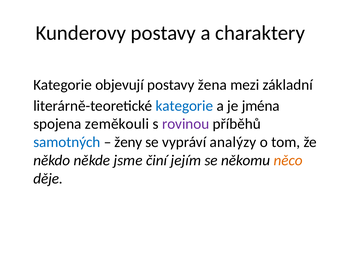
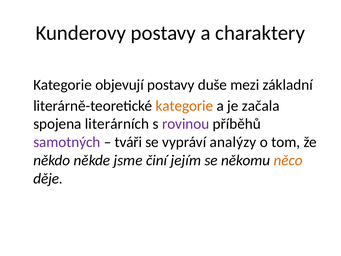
žena: žena -> duše
kategorie at (184, 106) colour: blue -> orange
jména: jména -> začala
zeměkouli: zeměkouli -> literárních
samotných colour: blue -> purple
ženy: ženy -> tváři
